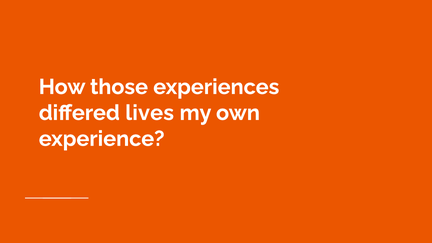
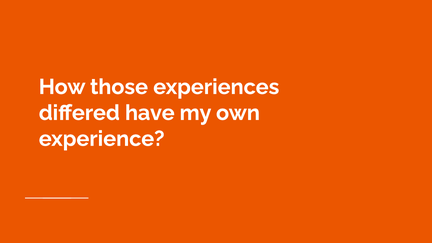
lives: lives -> have
